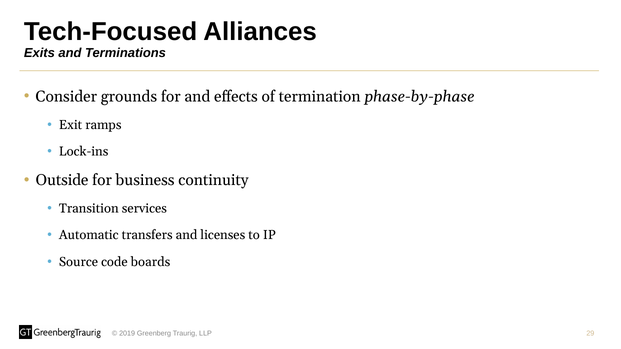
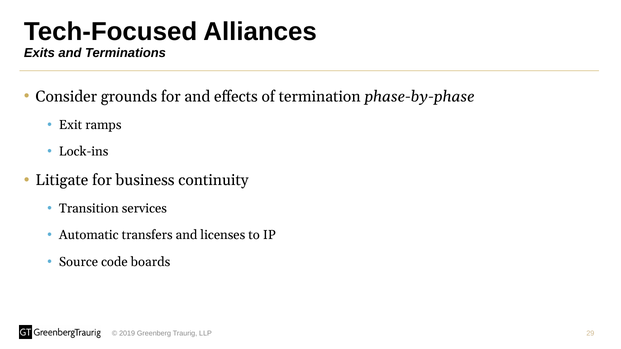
Outside: Outside -> Litigate
